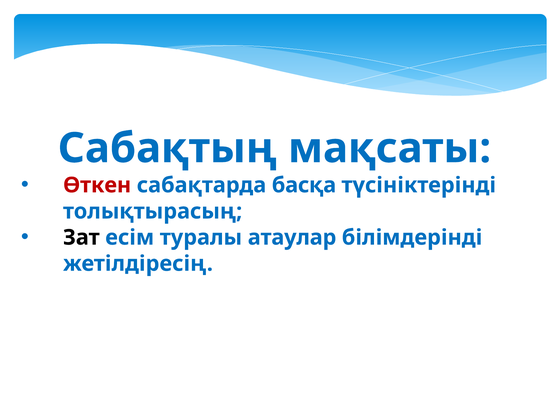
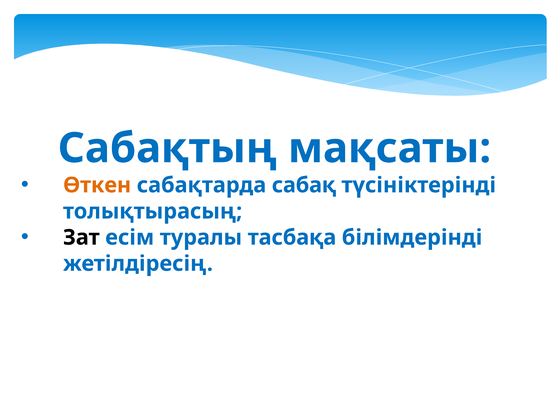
Өткен colour: red -> orange
басқа: басқа -> сабақ
атаулар: атаулар -> тасбақа
